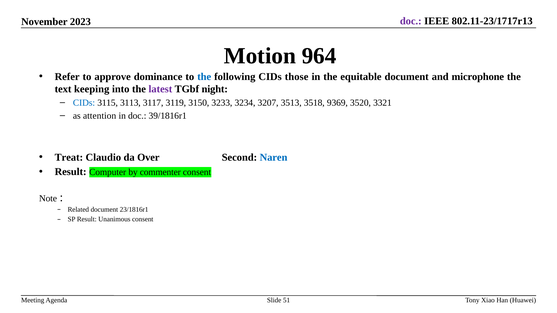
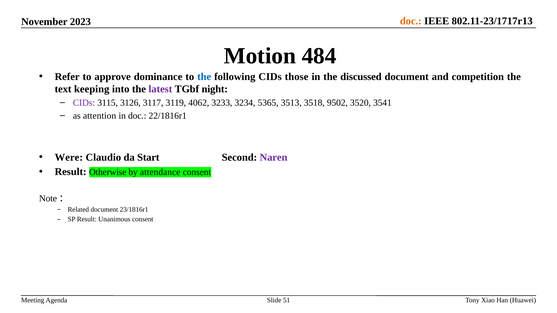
doc at (411, 21) colour: purple -> orange
964: 964 -> 484
equitable: equitable -> discussed
microphone: microphone -> competition
CIDs at (84, 103) colour: blue -> purple
3113: 3113 -> 3126
3150: 3150 -> 4062
3207: 3207 -> 5365
9369: 9369 -> 9502
3321: 3321 -> 3541
39/1816r1: 39/1816r1 -> 22/1816r1
Treat: Treat -> Were
Over: Over -> Start
Naren colour: blue -> purple
Computer: Computer -> Otherwise
commenter: commenter -> attendance
